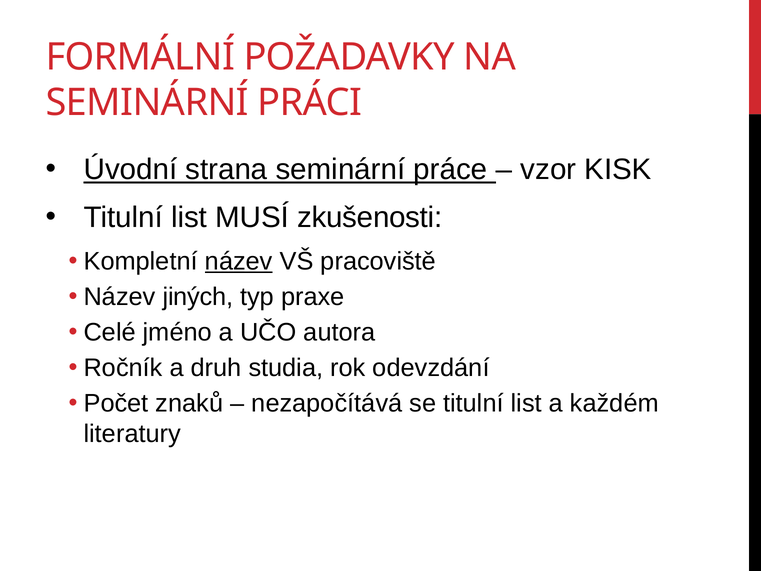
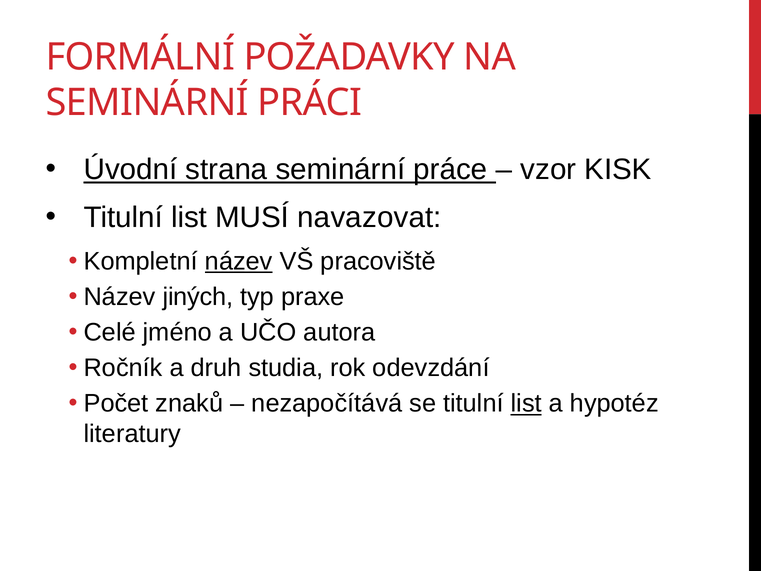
zkušenosti: zkušenosti -> navazovat
list at (526, 403) underline: none -> present
každém: každém -> hypotéz
